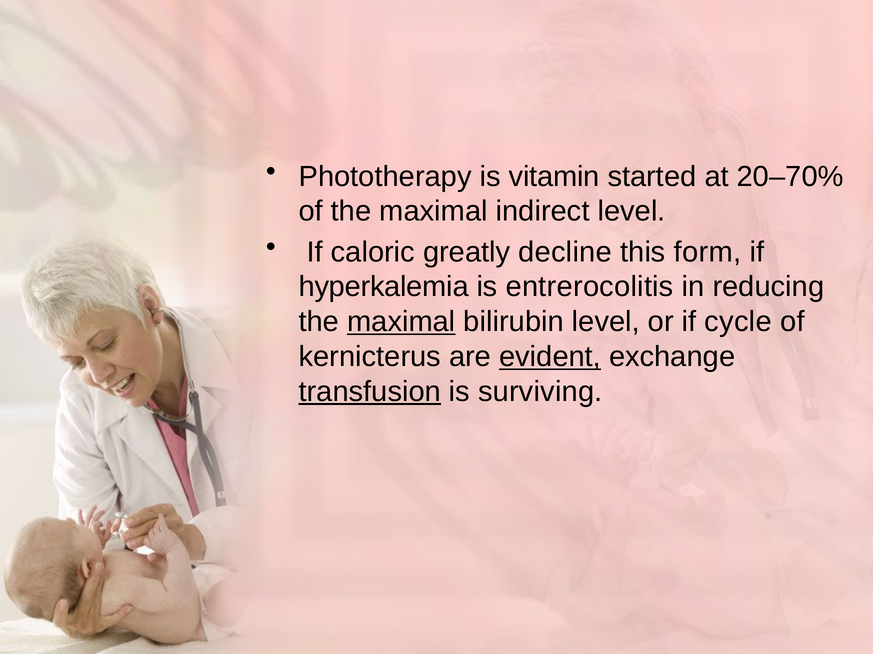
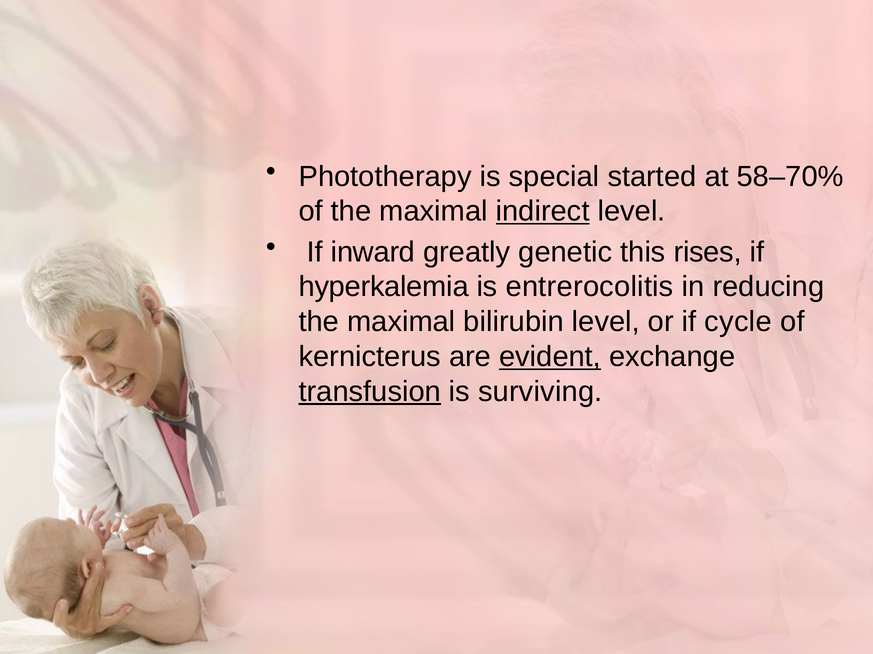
vitamin: vitamin -> special
20–70%: 20–70% -> 58–70%
indirect underline: none -> present
caloric: caloric -> inward
decline: decline -> genetic
form: form -> rises
maximal at (401, 322) underline: present -> none
